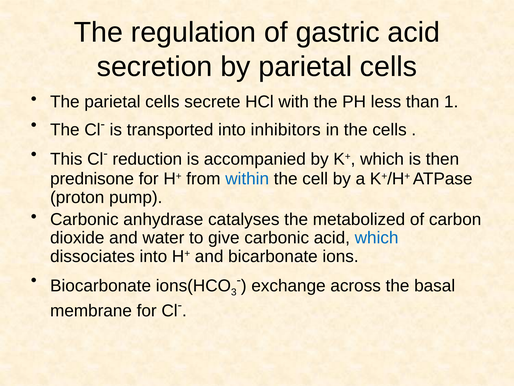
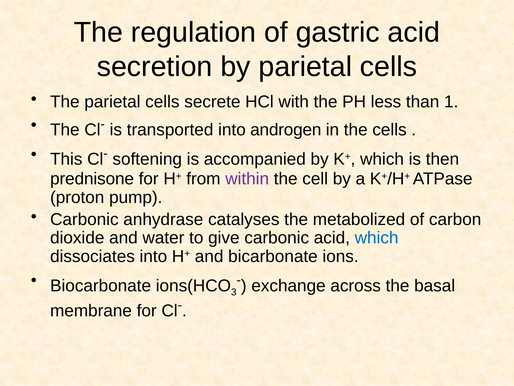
inhibitors: inhibitors -> androgen
reduction: reduction -> softening
within colour: blue -> purple
